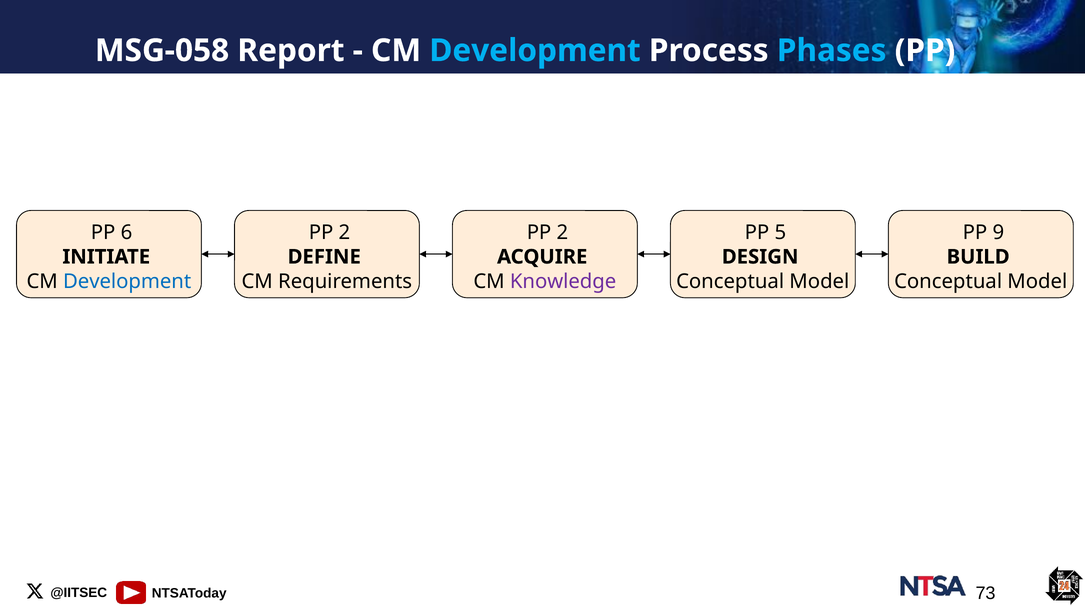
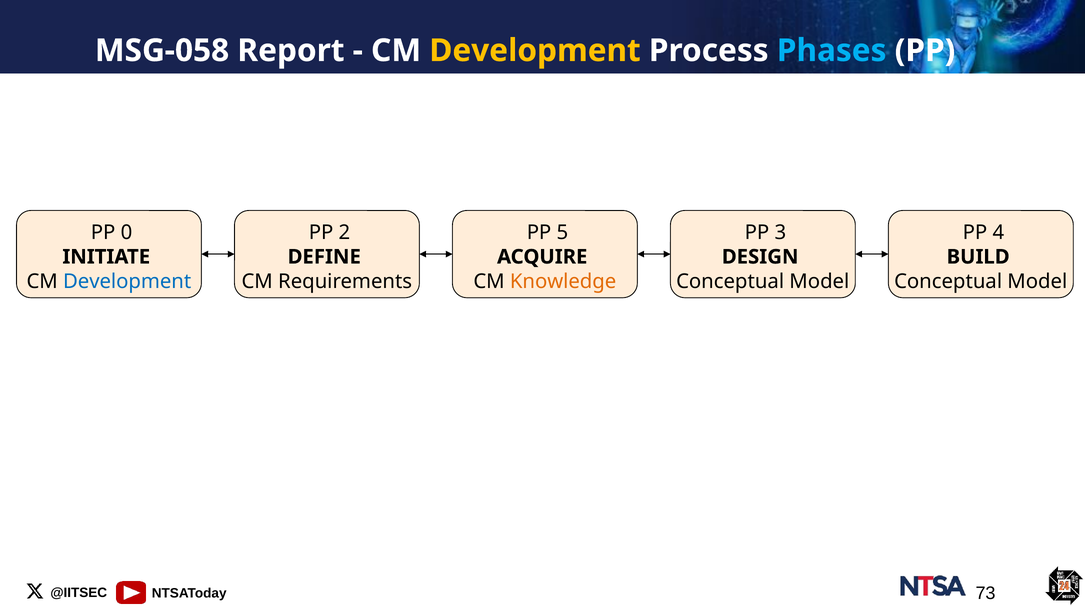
Development at (535, 51) colour: light blue -> yellow
6: 6 -> 0
2 at (562, 232): 2 -> 5
5: 5 -> 3
9: 9 -> 4
Knowledge colour: purple -> orange
